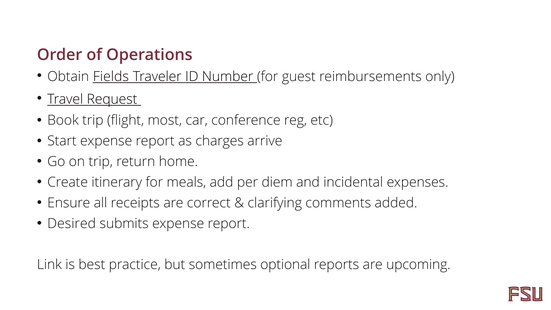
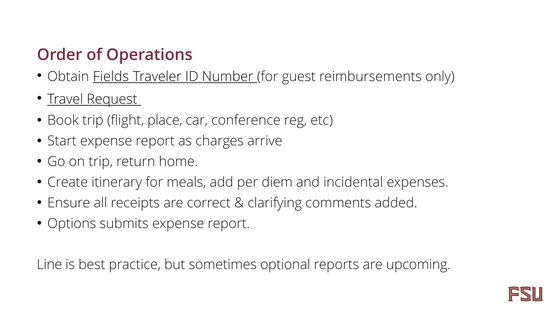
most: most -> place
Desired: Desired -> Options
Link: Link -> Line
